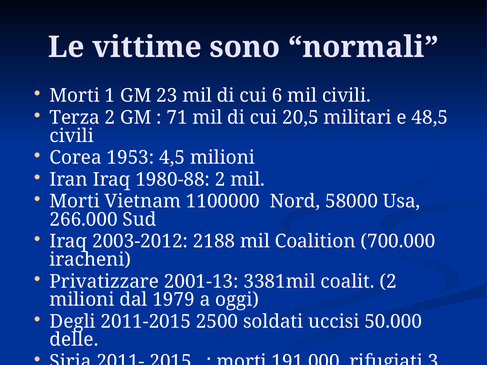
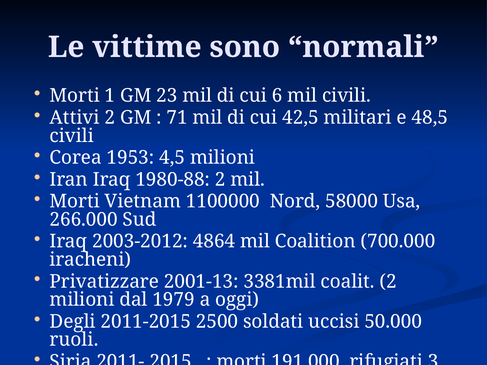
Terza: Terza -> Attivi
20,5: 20,5 -> 42,5
2188: 2188 -> 4864
delle: delle -> ruoli
